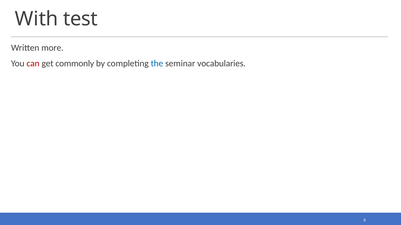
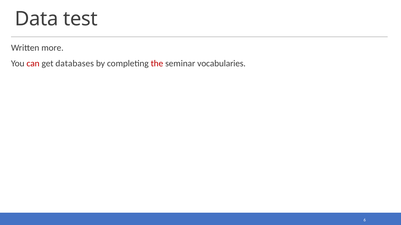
With: With -> Data
commonly: commonly -> databases
the colour: blue -> red
